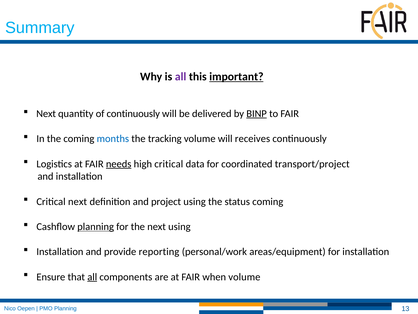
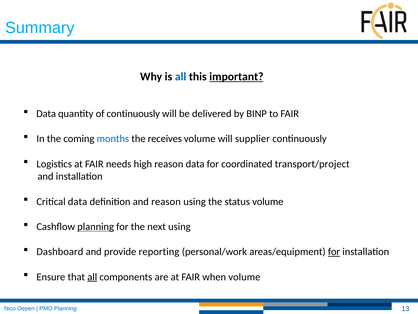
all at (181, 76) colour: purple -> blue
Next at (46, 113): Next -> Data
BINP underline: present -> none
tracking: tracking -> receives
receives: receives -> supplier
needs underline: present -> none
high critical: critical -> reason
Critical next: next -> data
and project: project -> reason
status coming: coming -> volume
Installation at (60, 251): Installation -> Dashboard
for at (334, 251) underline: none -> present
